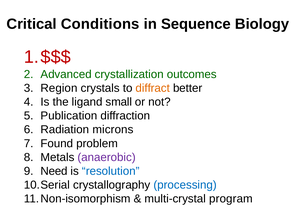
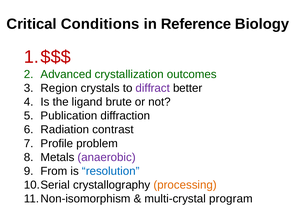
Sequence: Sequence -> Reference
diffract colour: orange -> purple
small: small -> brute
microns: microns -> contrast
Found: Found -> Profile
Need: Need -> From
processing colour: blue -> orange
